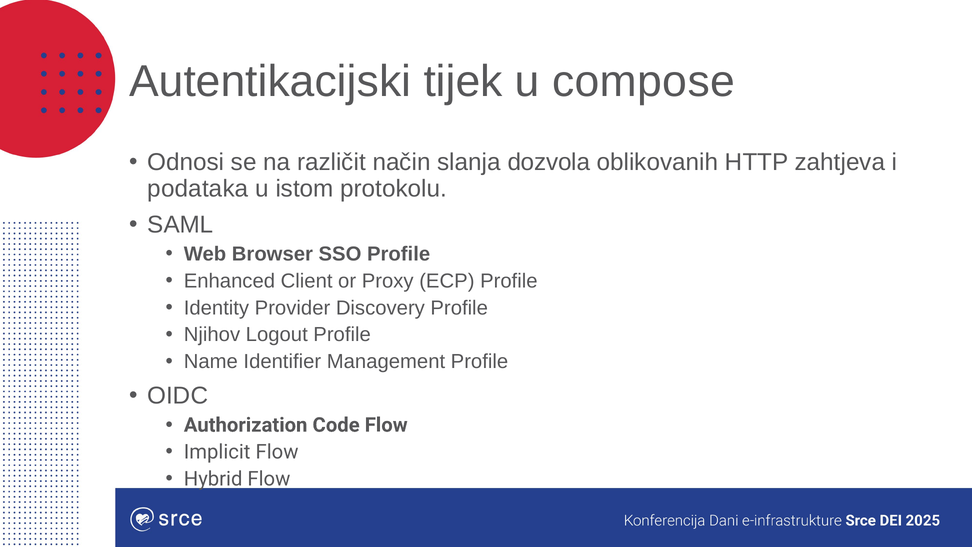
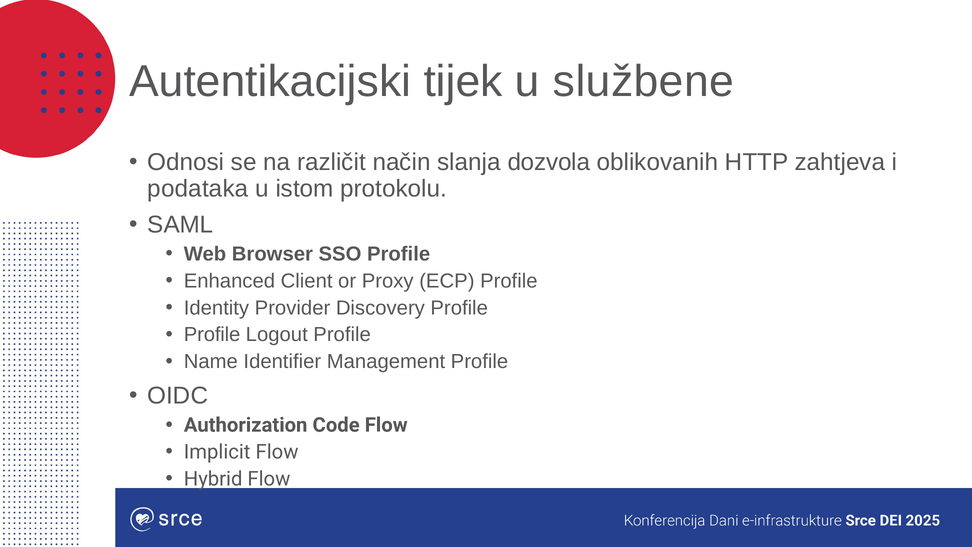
compose: compose -> službene
Njihov at (212, 335): Njihov -> Profile
